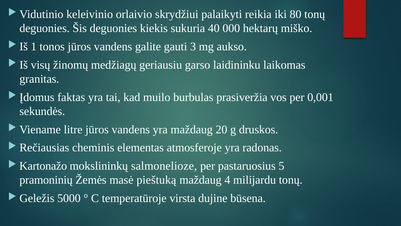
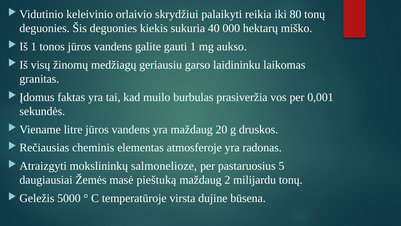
gauti 3: 3 -> 1
Kartonažo: Kartonažo -> Atraizgyti
pramoninių: pramoninių -> daugiausiai
4: 4 -> 2
